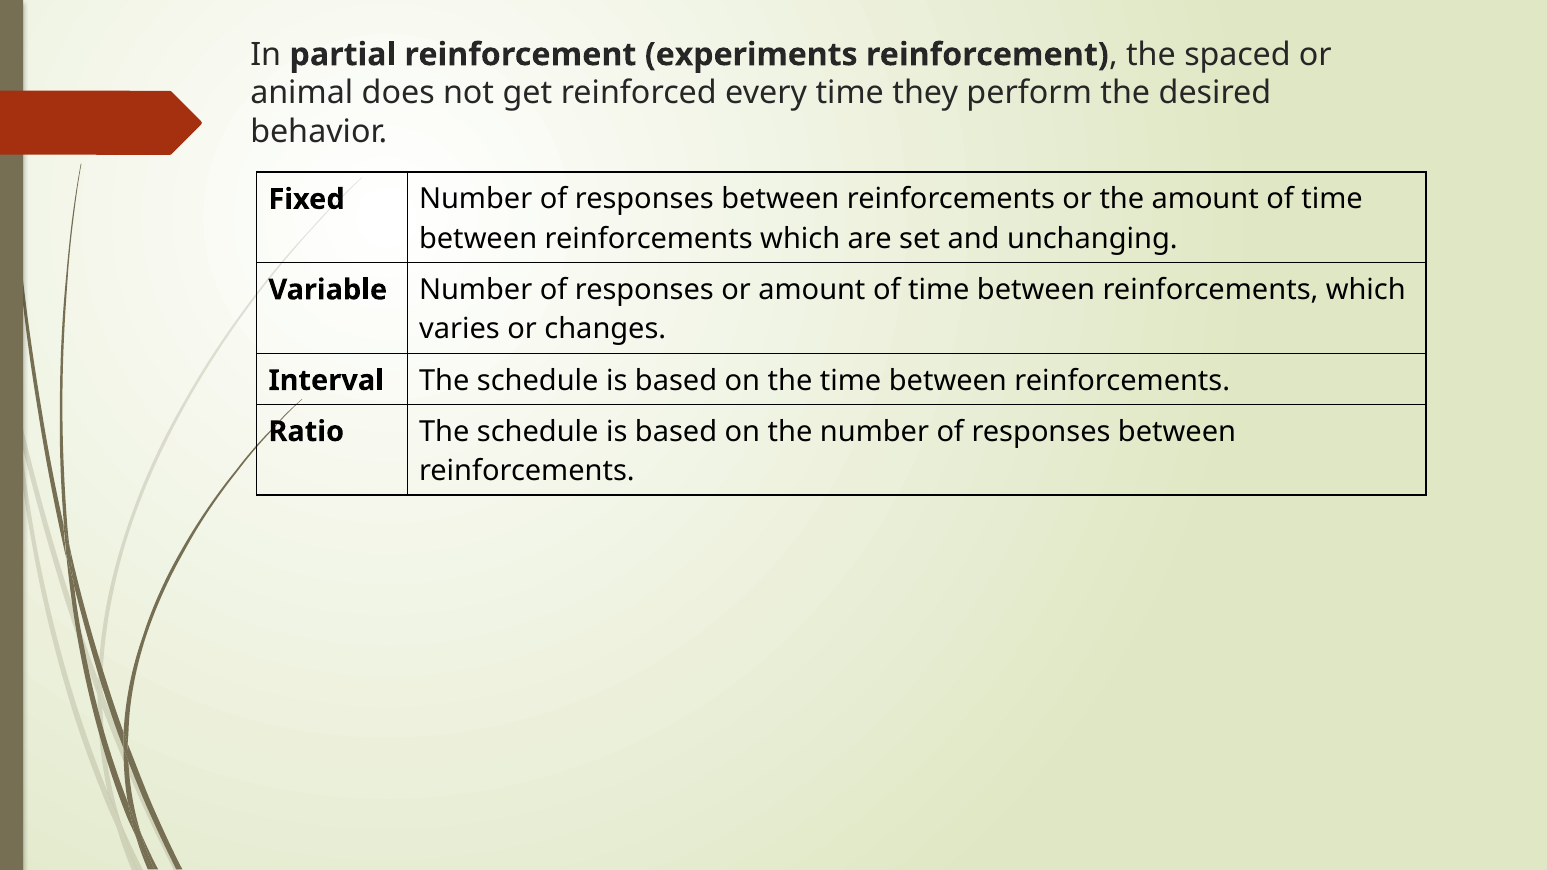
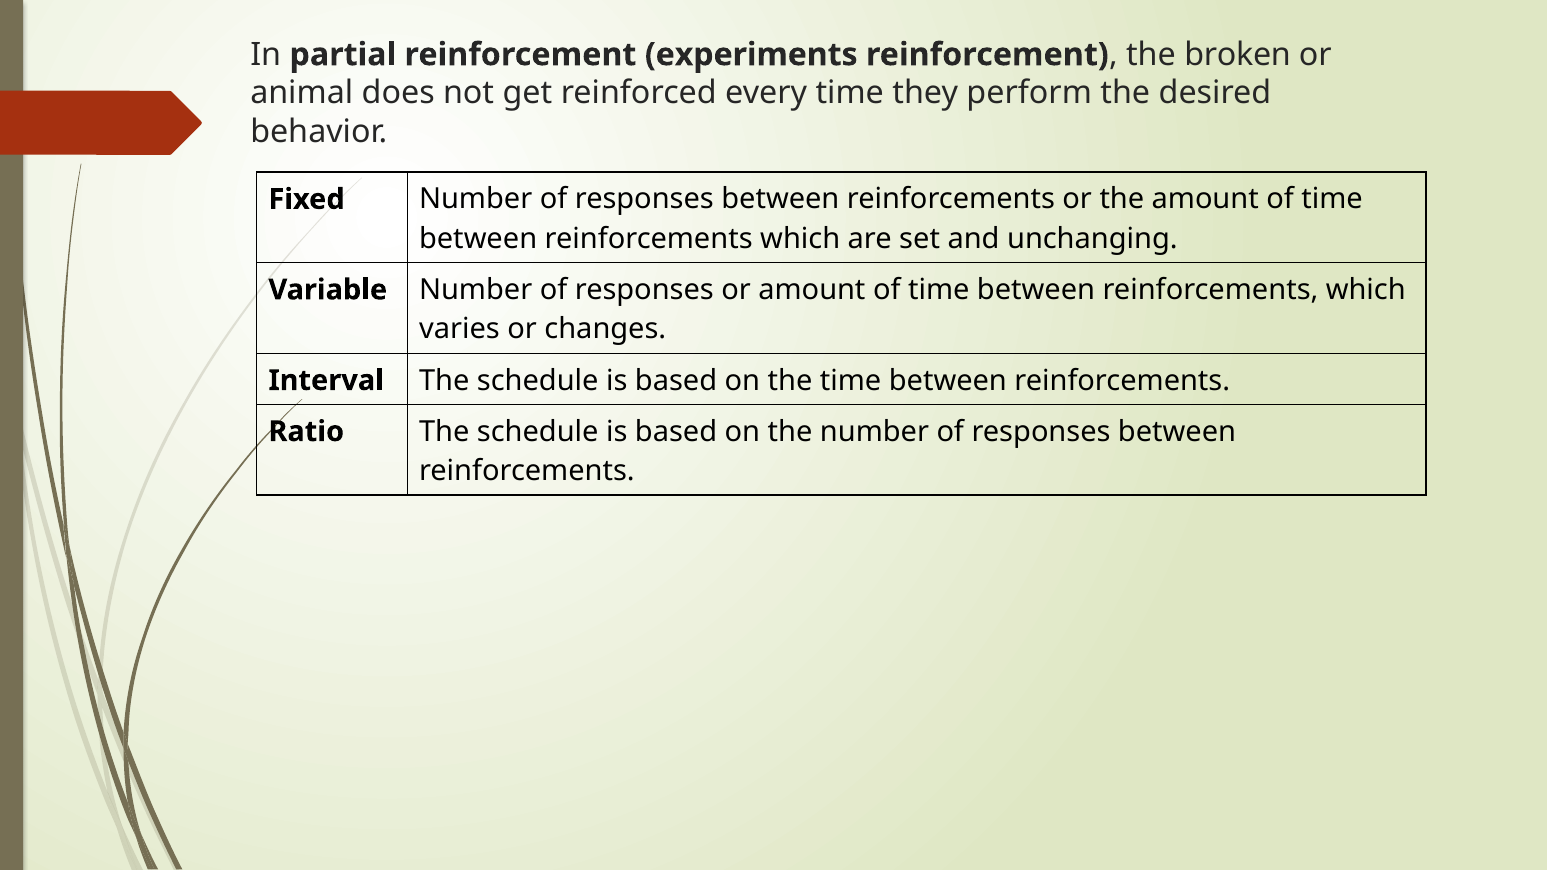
spaced: spaced -> broken
